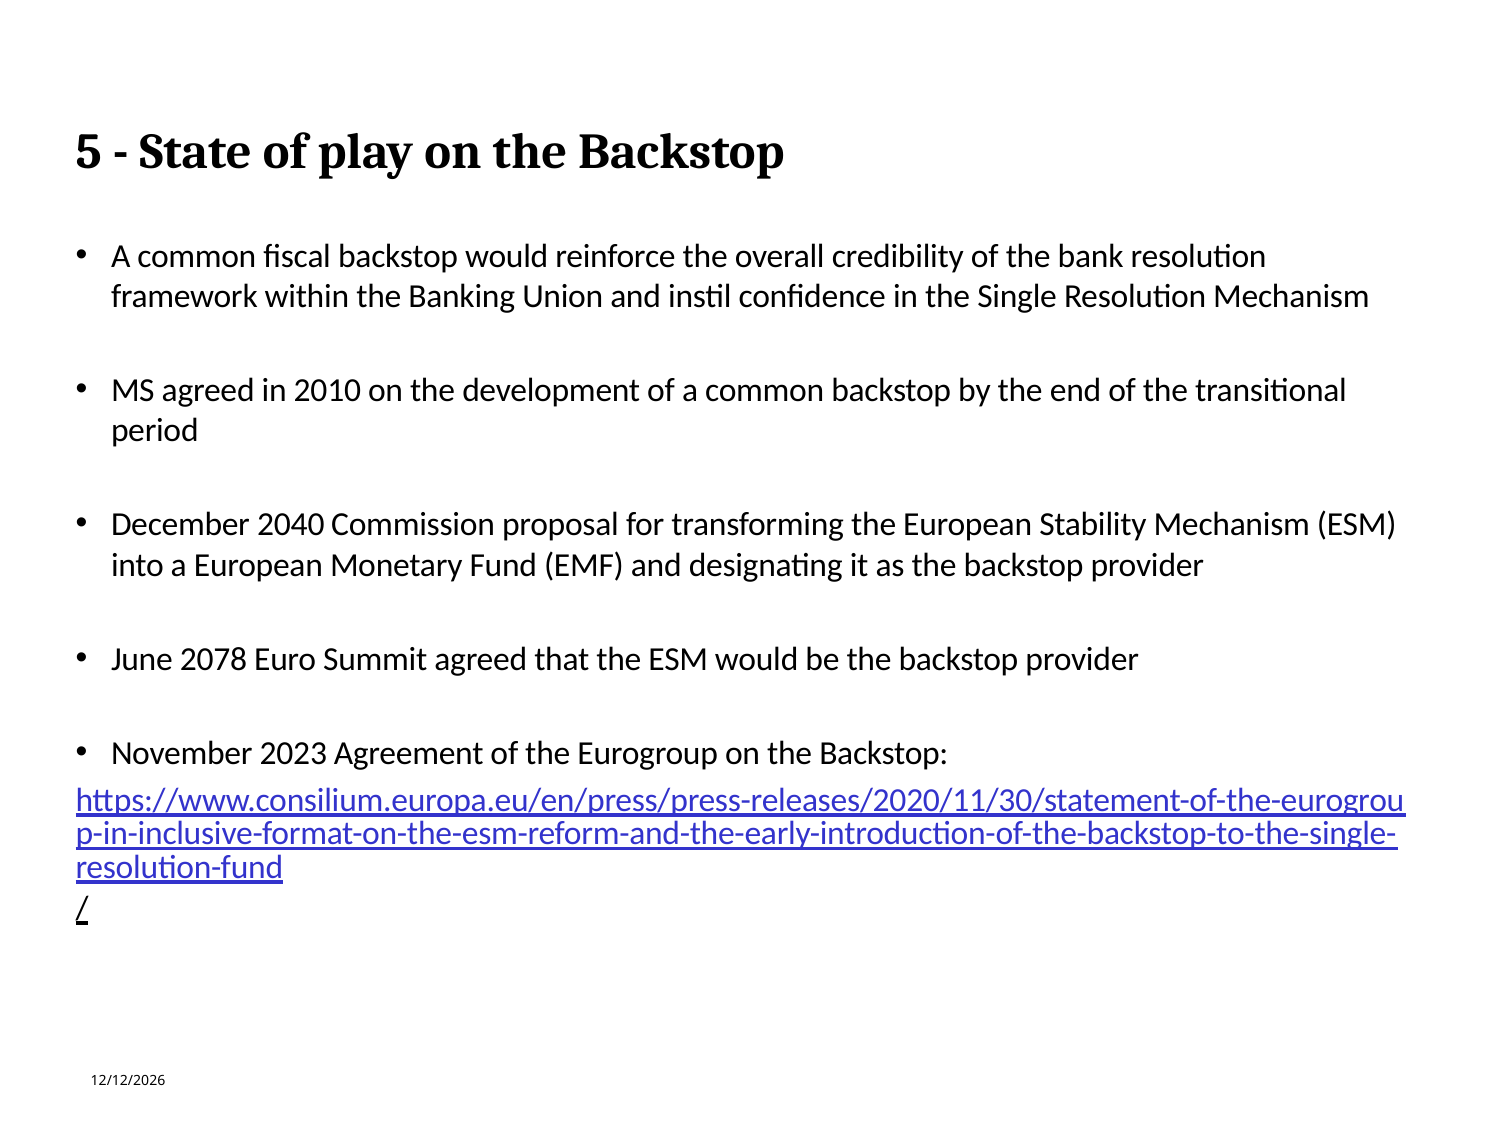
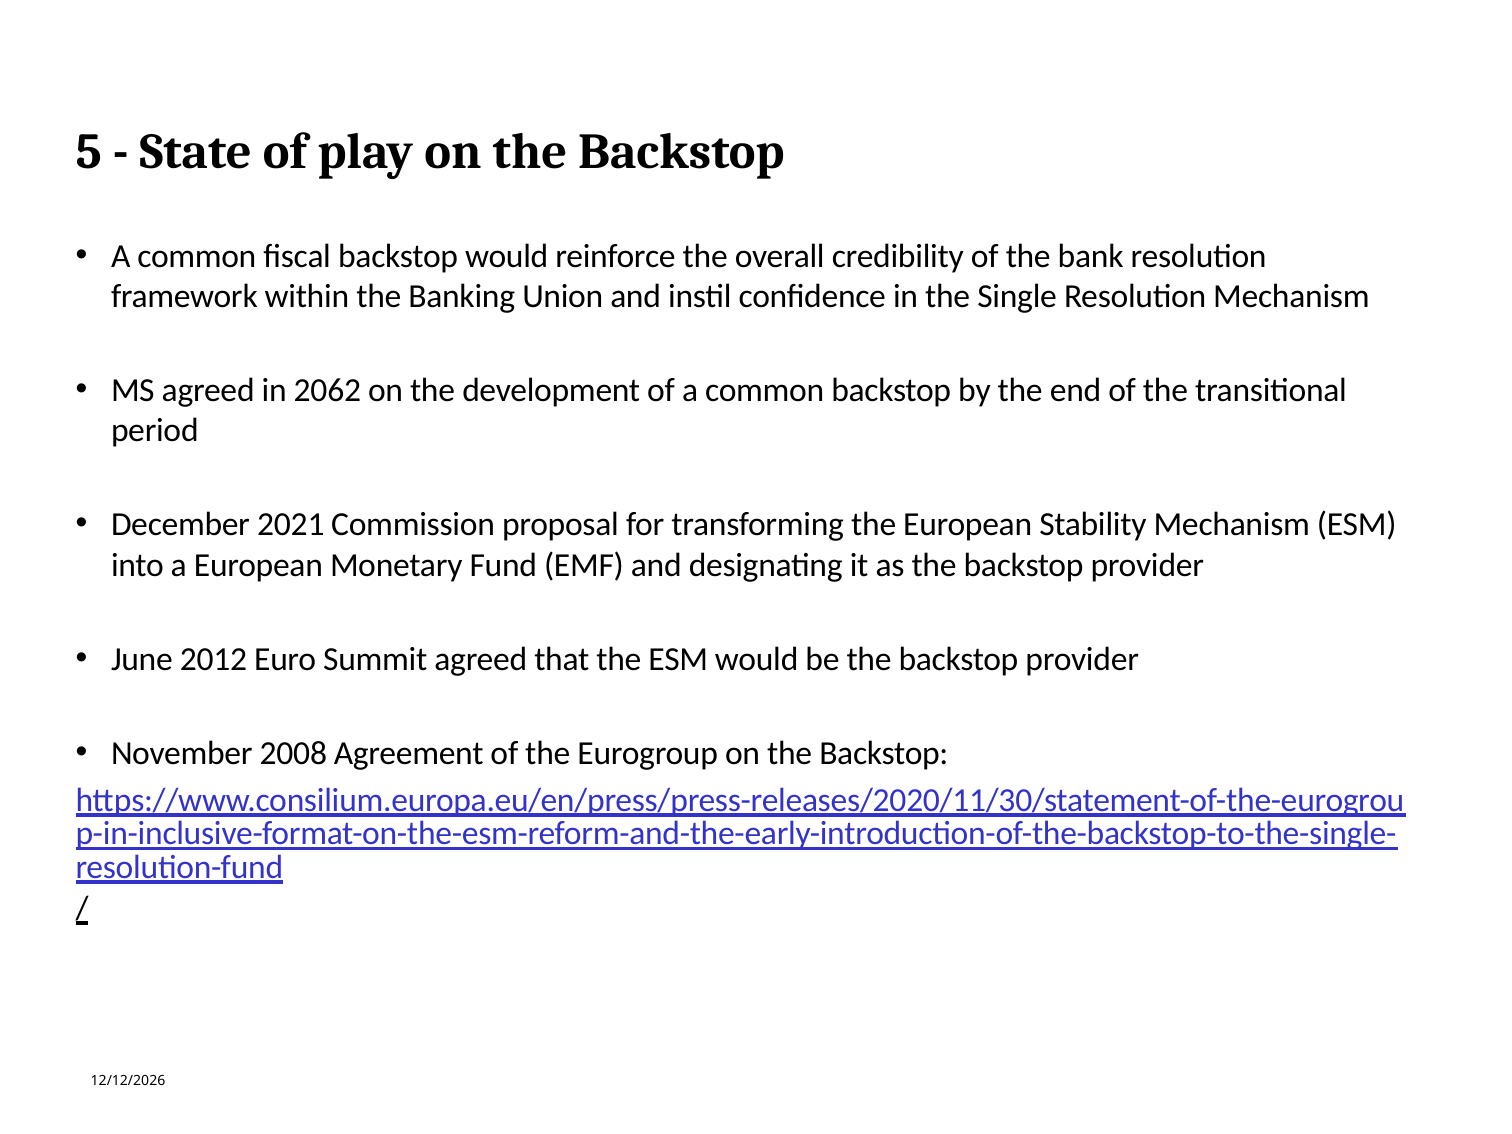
2010: 2010 -> 2062
2040: 2040 -> 2021
2078: 2078 -> 2012
2023: 2023 -> 2008
